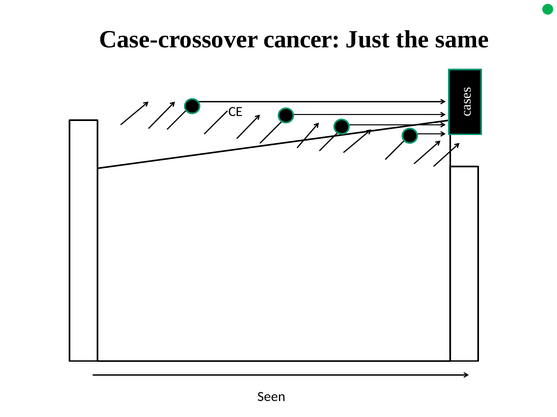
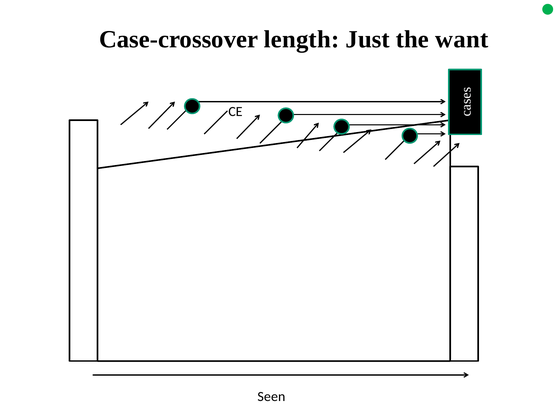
cancer: cancer -> length
same: same -> want
